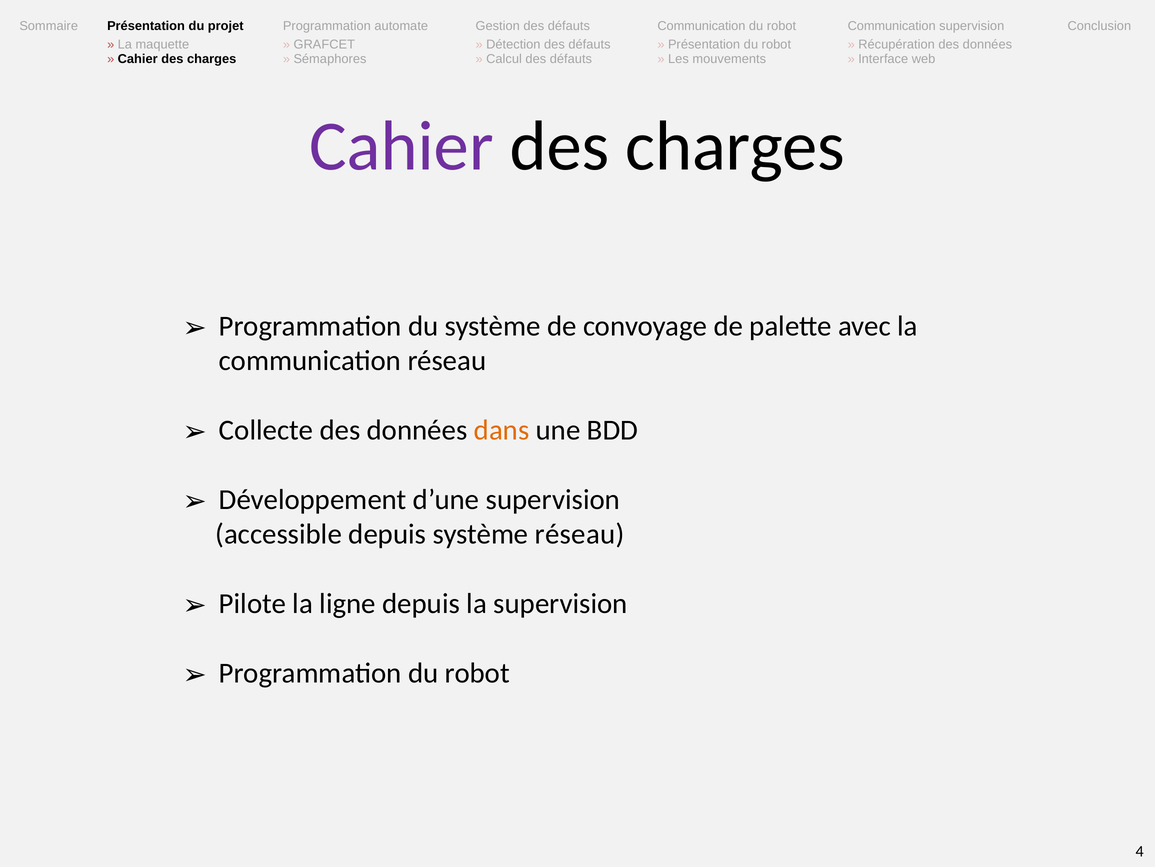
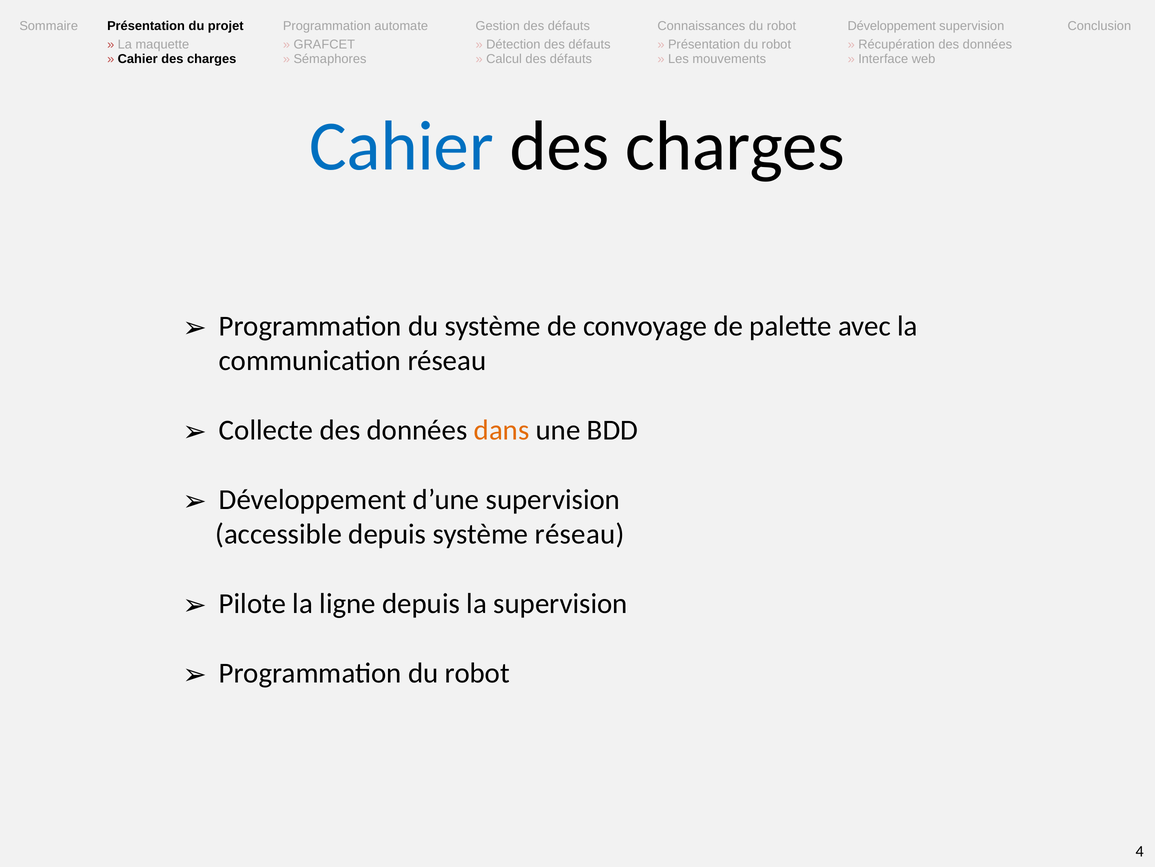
Communication at (701, 26): Communication -> Connaissances
Communication at (892, 26): Communication -> Développement
Cahier at (401, 146) colour: purple -> blue
